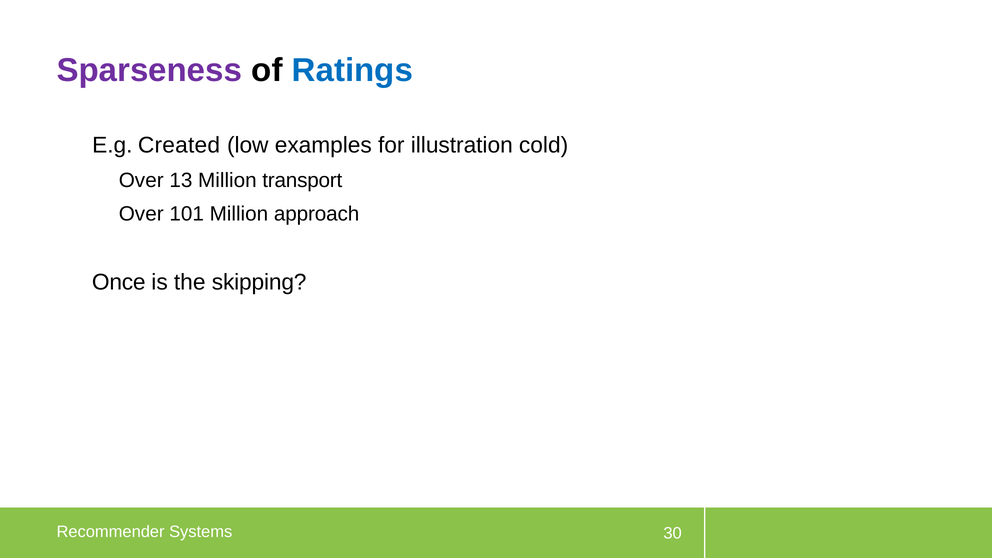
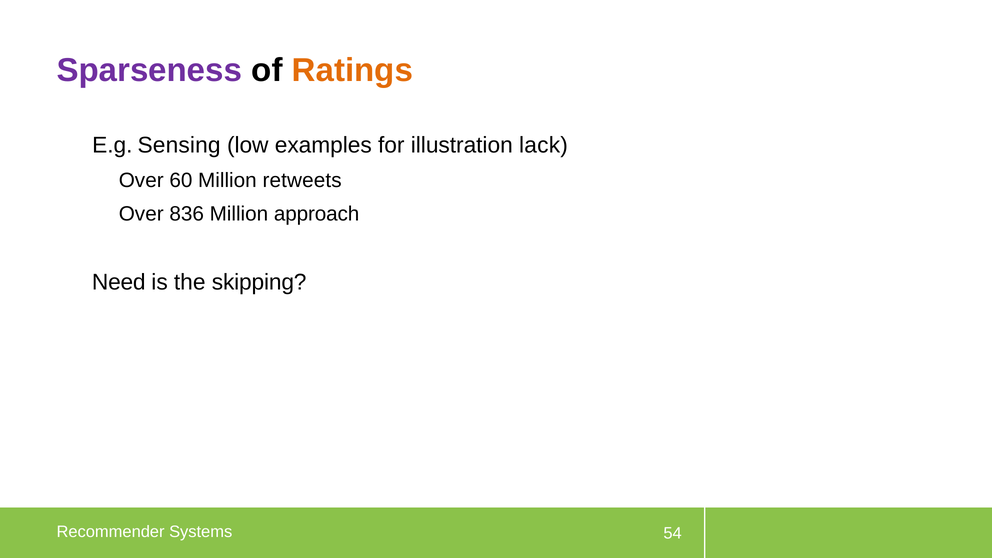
Ratings colour: blue -> orange
Created: Created -> Sensing
cold: cold -> lack
13: 13 -> 60
transport: transport -> retweets
101: 101 -> 836
Once: Once -> Need
30: 30 -> 54
